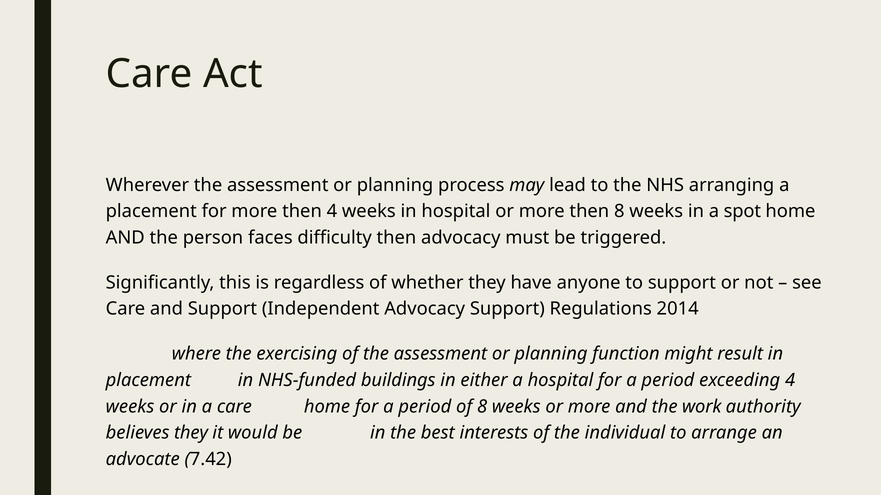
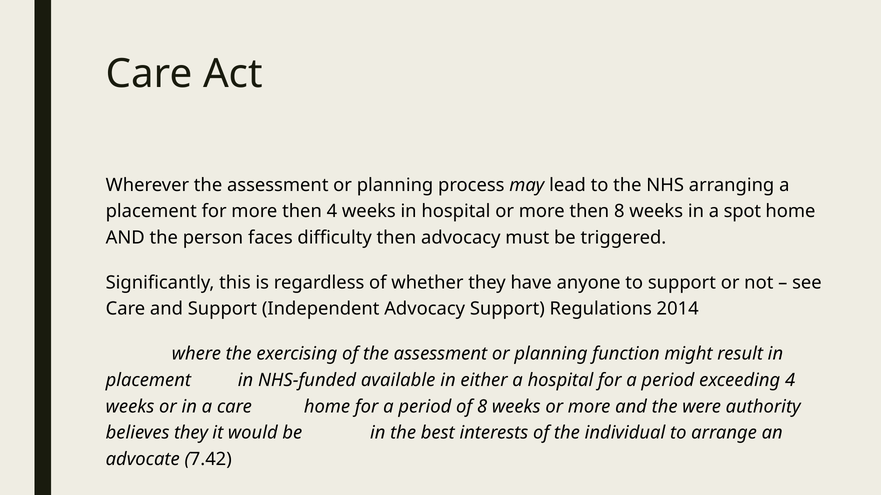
buildings: buildings -> available
work: work -> were
